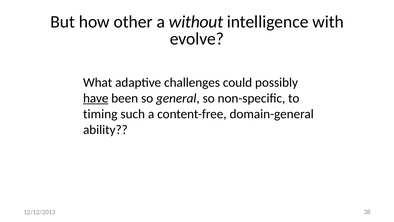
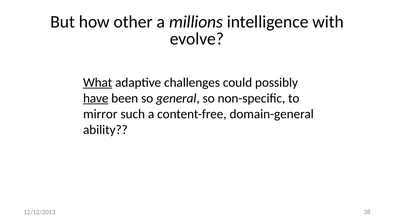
without: without -> millions
What underline: none -> present
timing: timing -> mirror
